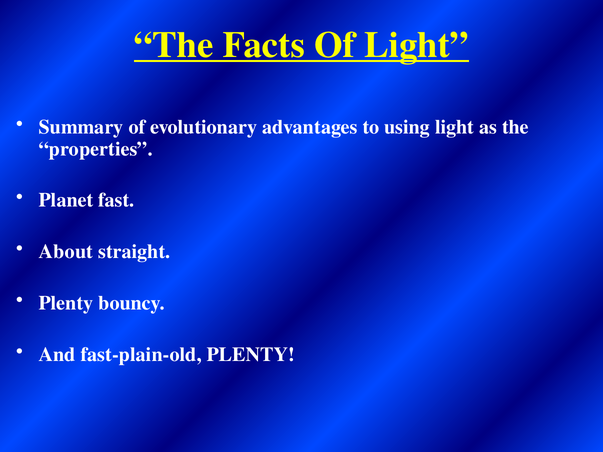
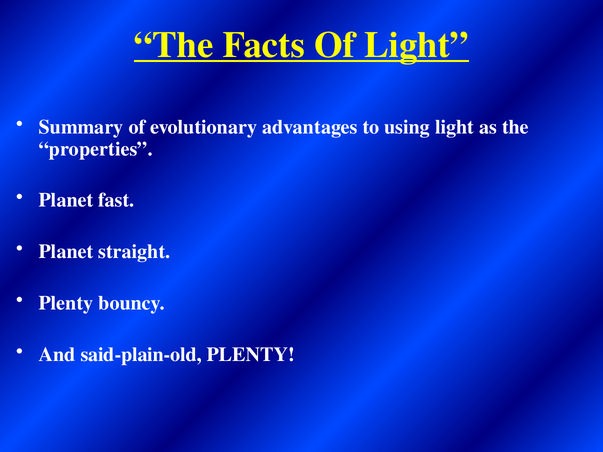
About at (66, 252): About -> Planet
fast-plain-old: fast-plain-old -> said-plain-old
